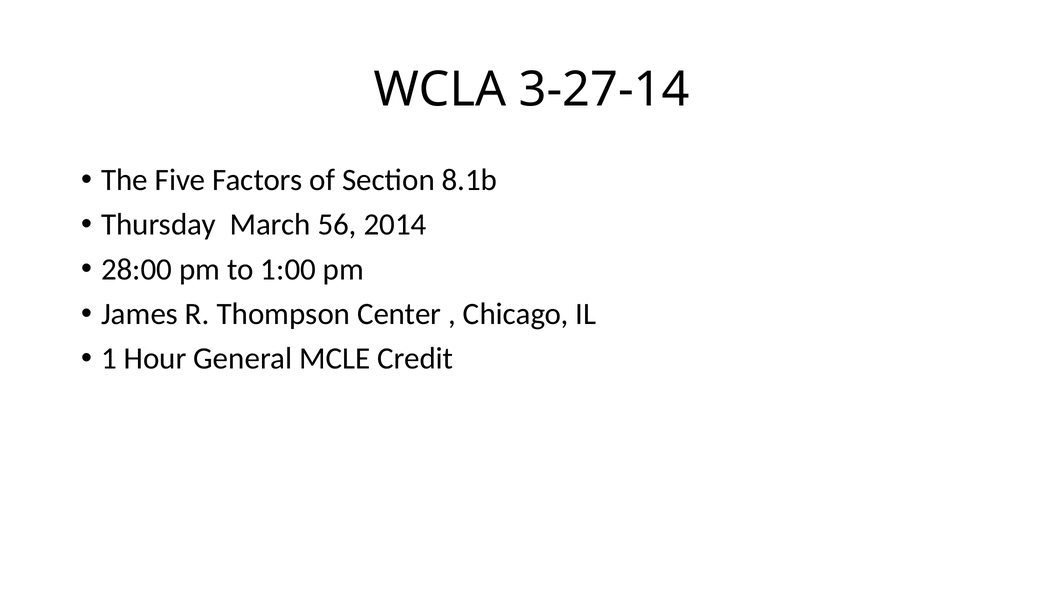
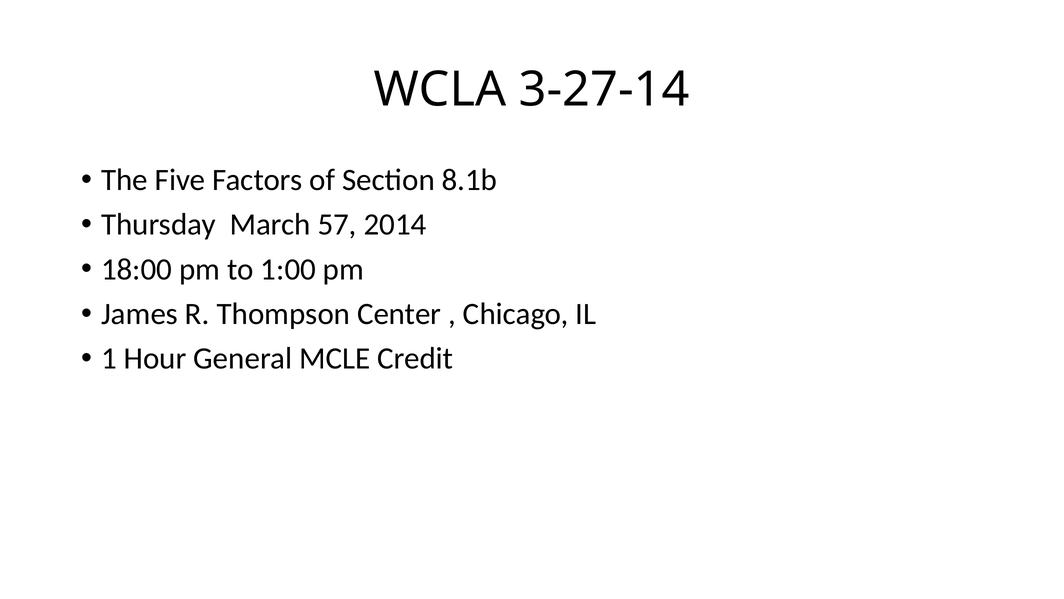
56: 56 -> 57
28:00: 28:00 -> 18:00
